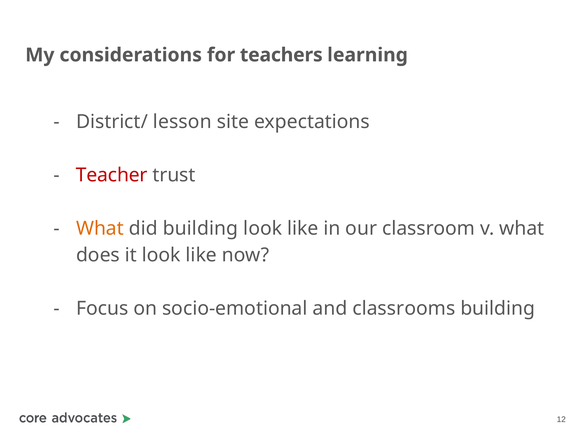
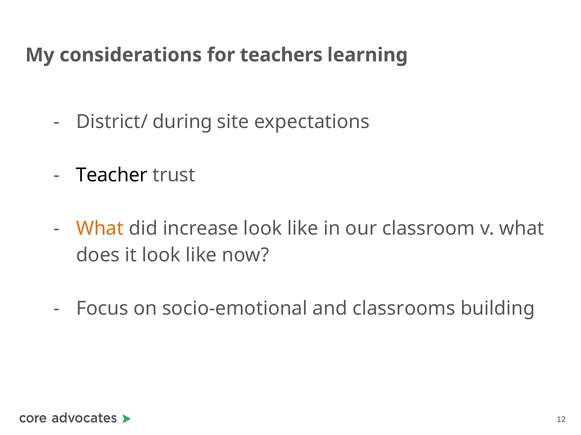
lesson: lesson -> during
Teacher colour: red -> black
did building: building -> increase
